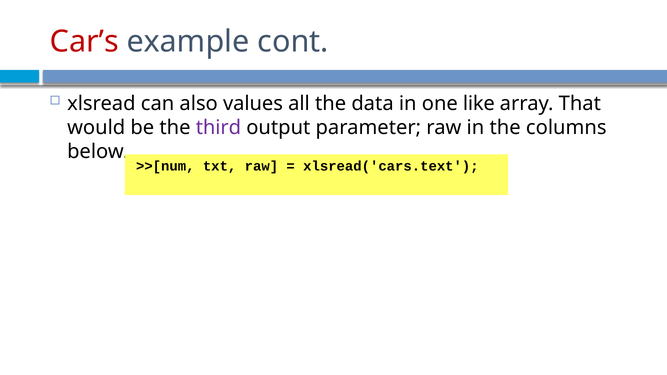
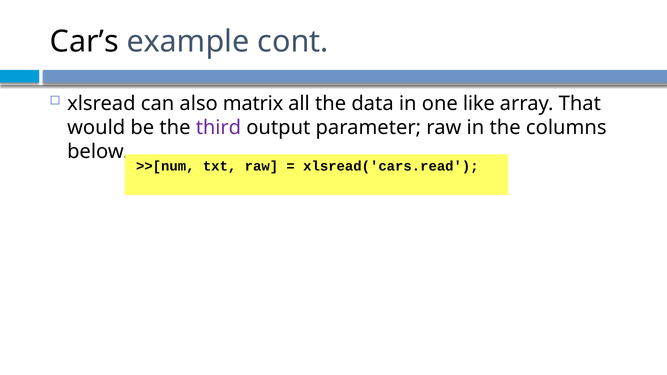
Car’s colour: red -> black
values: values -> matrix
xlsread('cars.text: xlsread('cars.text -> xlsread('cars.read
